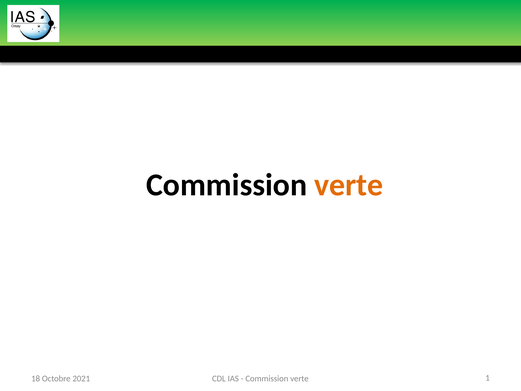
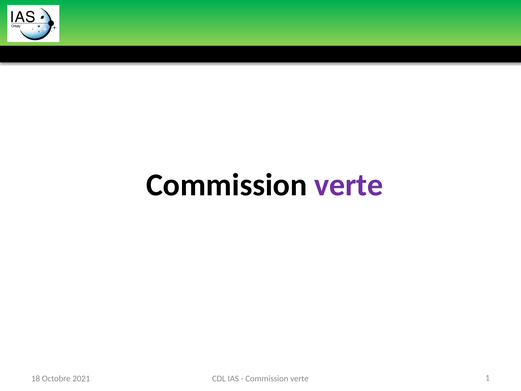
verte at (349, 185) colour: orange -> purple
